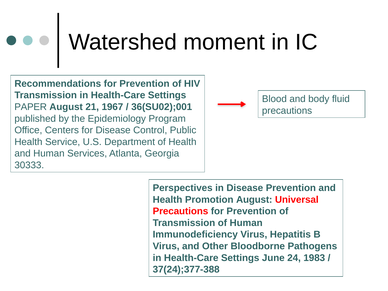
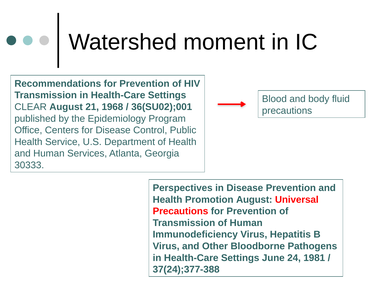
PAPER: PAPER -> CLEAR
1967: 1967 -> 1968
1983: 1983 -> 1981
